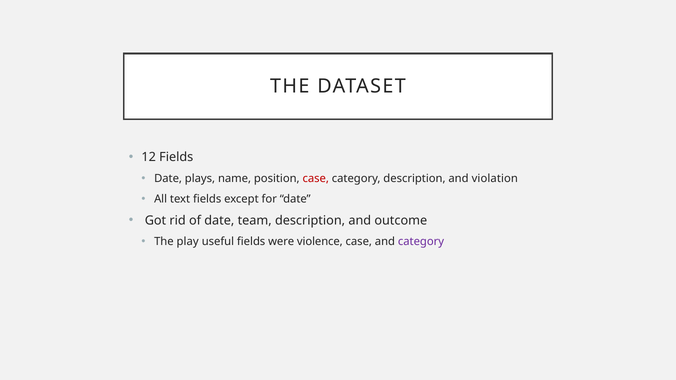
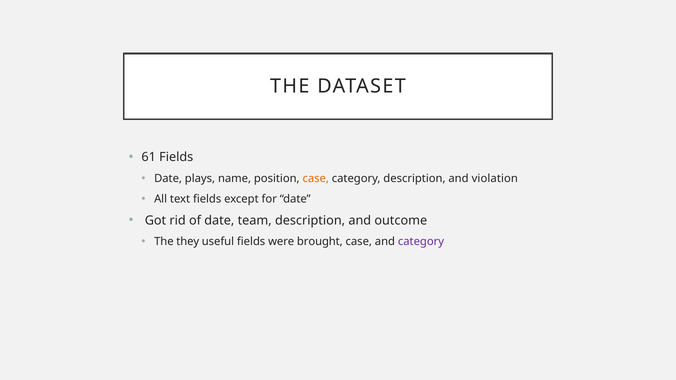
12: 12 -> 61
case at (316, 179) colour: red -> orange
play: play -> they
violence: violence -> brought
